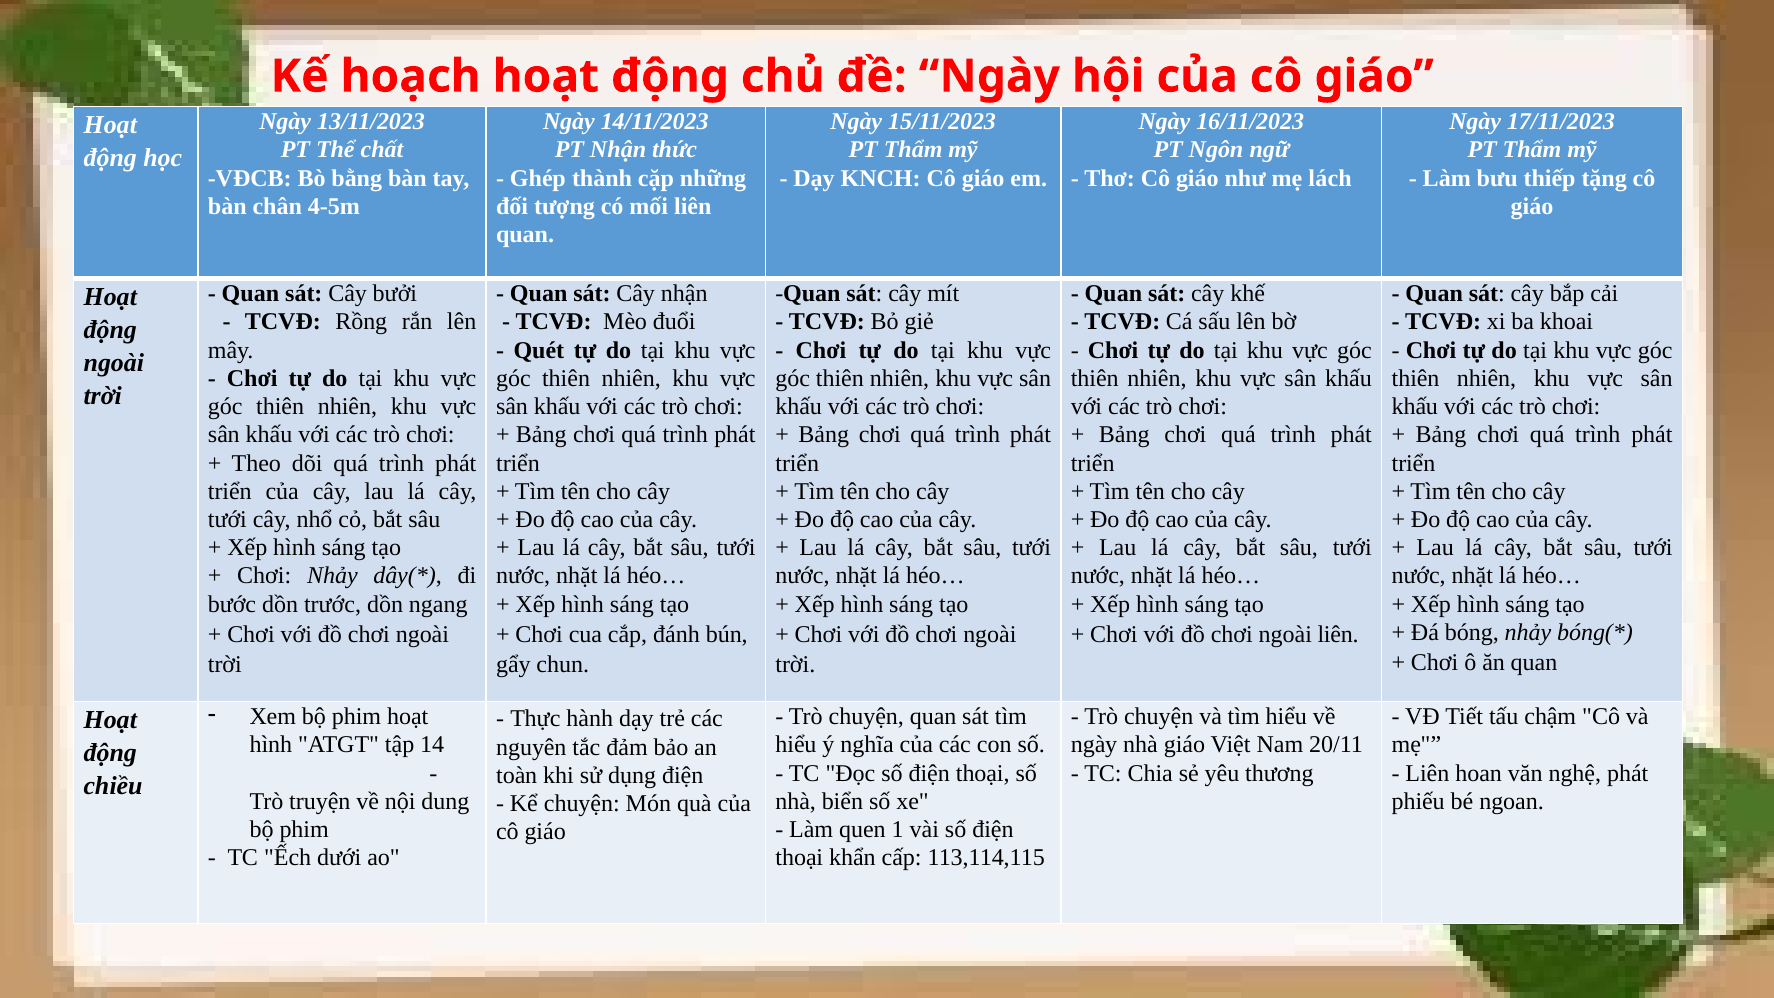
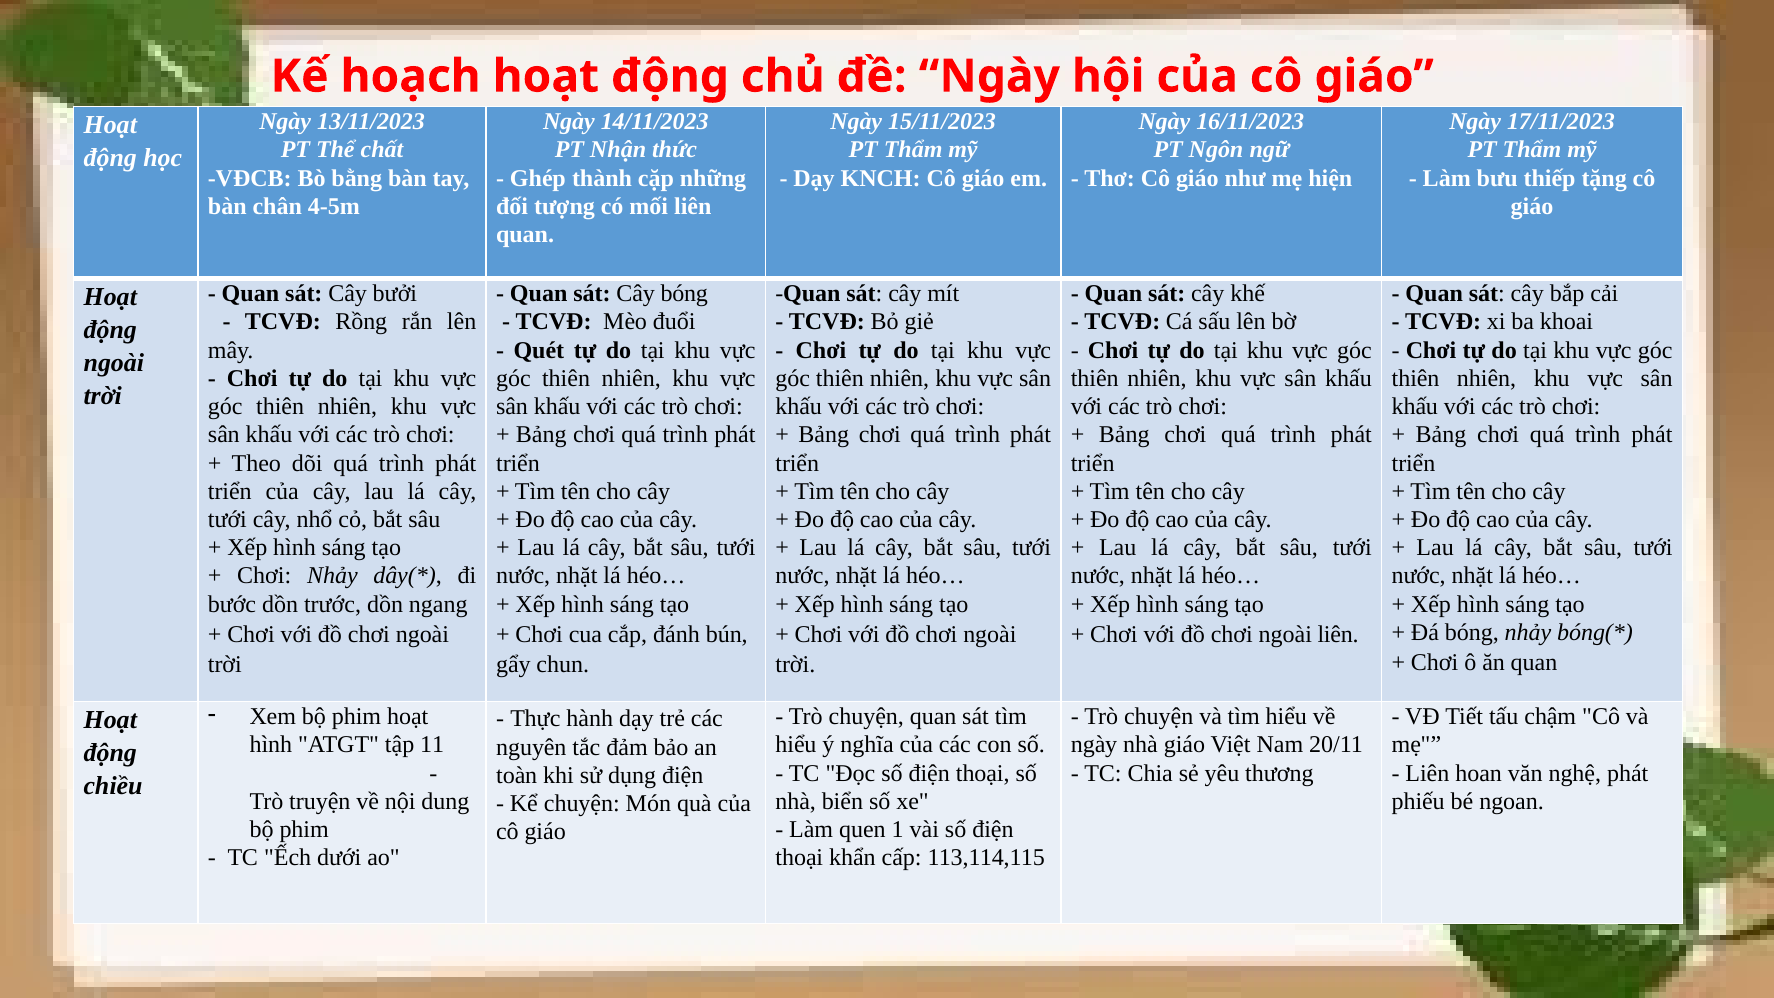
lách: lách -> hiện
Cây nhận: nhận -> bóng
14: 14 -> 11
